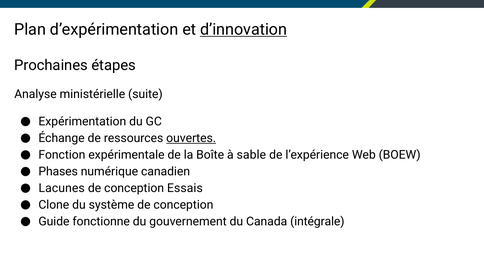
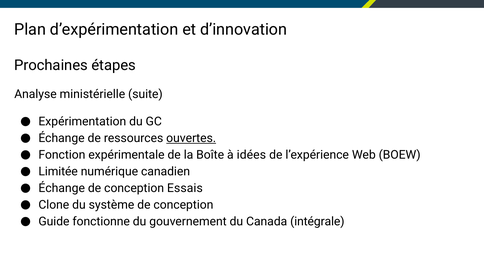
d’innovation underline: present -> none
sable: sable -> idées
Phases: Phases -> Limitée
Lacunes at (62, 188): Lacunes -> Échange
